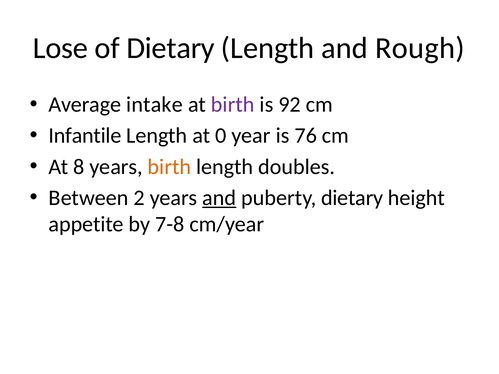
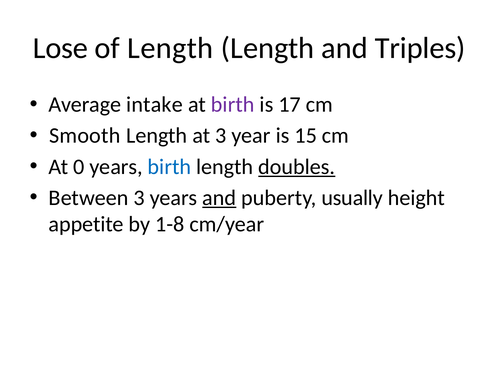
of Dietary: Dietary -> Length
Rough: Rough -> Triples
92: 92 -> 17
Infantile: Infantile -> Smooth
at 0: 0 -> 3
76: 76 -> 15
8: 8 -> 0
birth at (169, 167) colour: orange -> blue
doubles underline: none -> present
Between 2: 2 -> 3
puberty dietary: dietary -> usually
7-8: 7-8 -> 1-8
